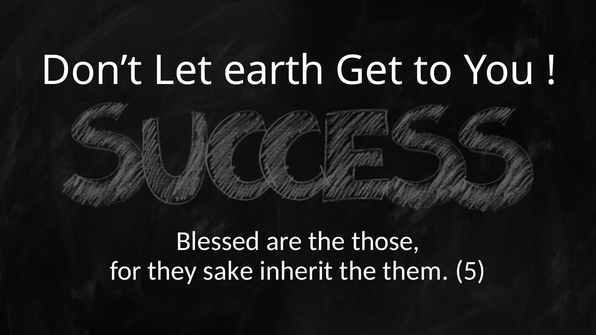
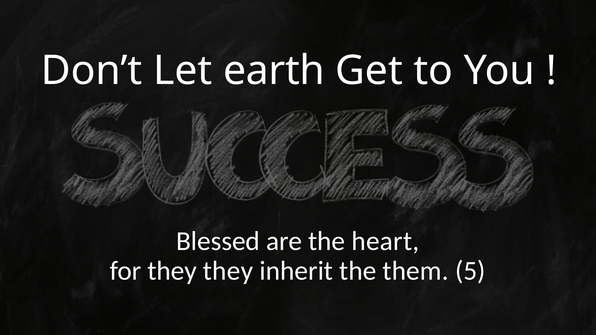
those: those -> heart
they sake: sake -> they
